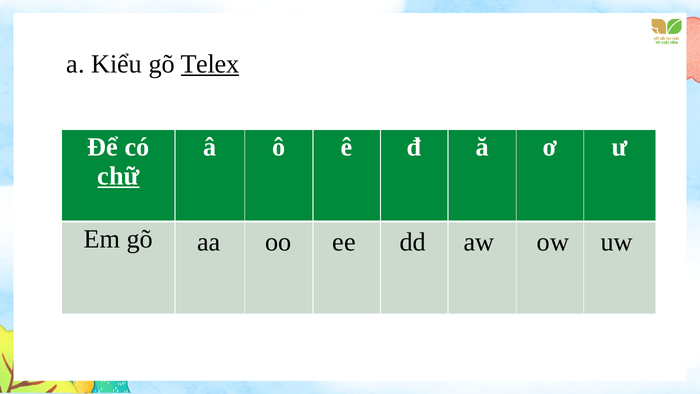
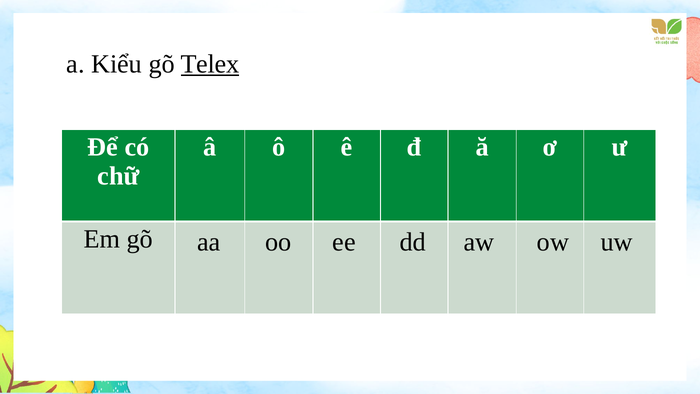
chữ underline: present -> none
